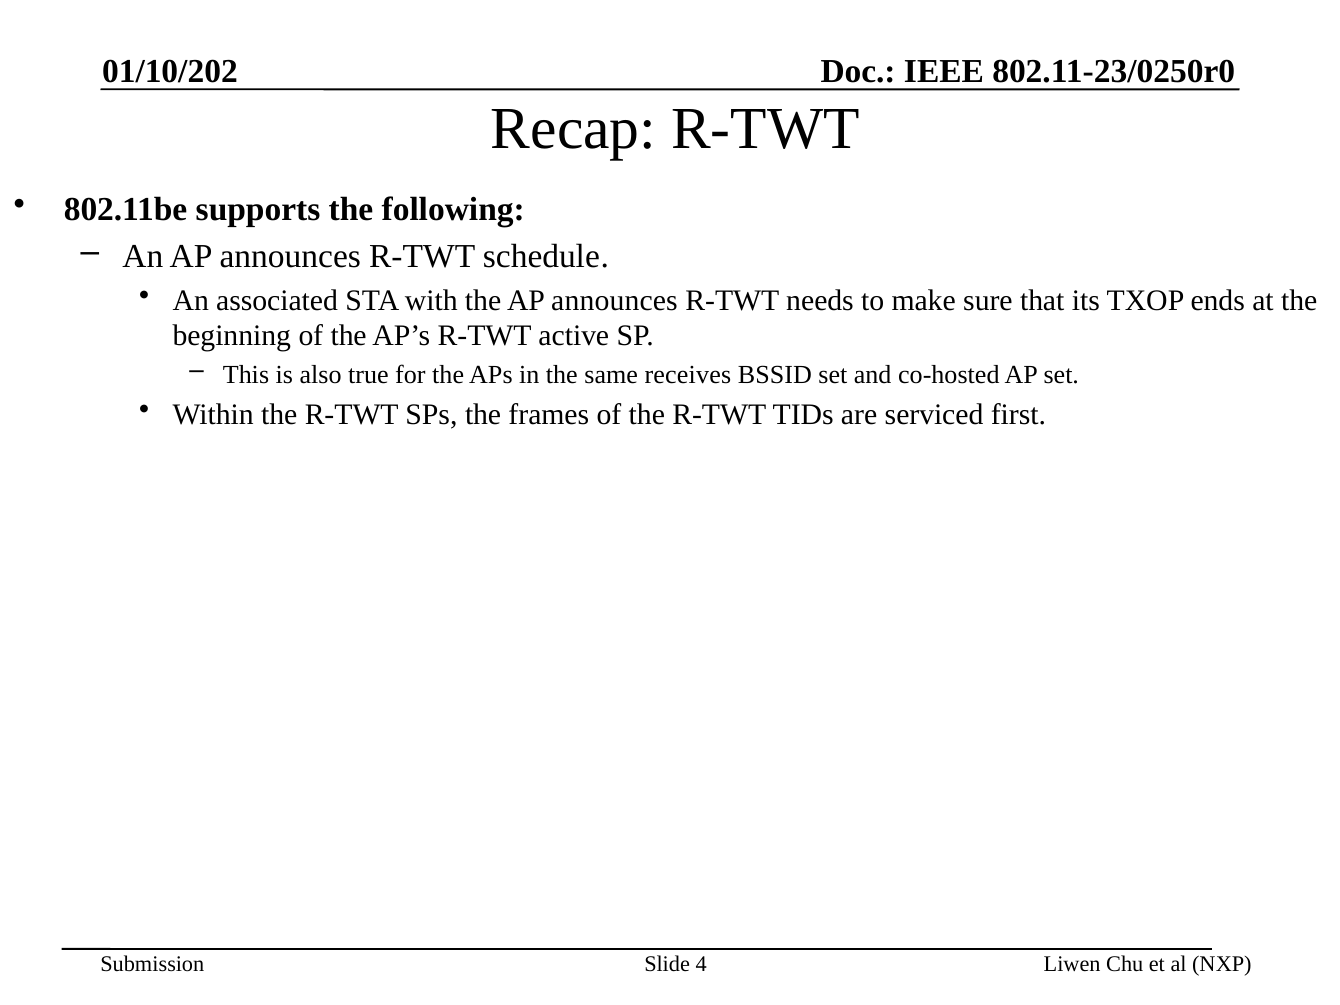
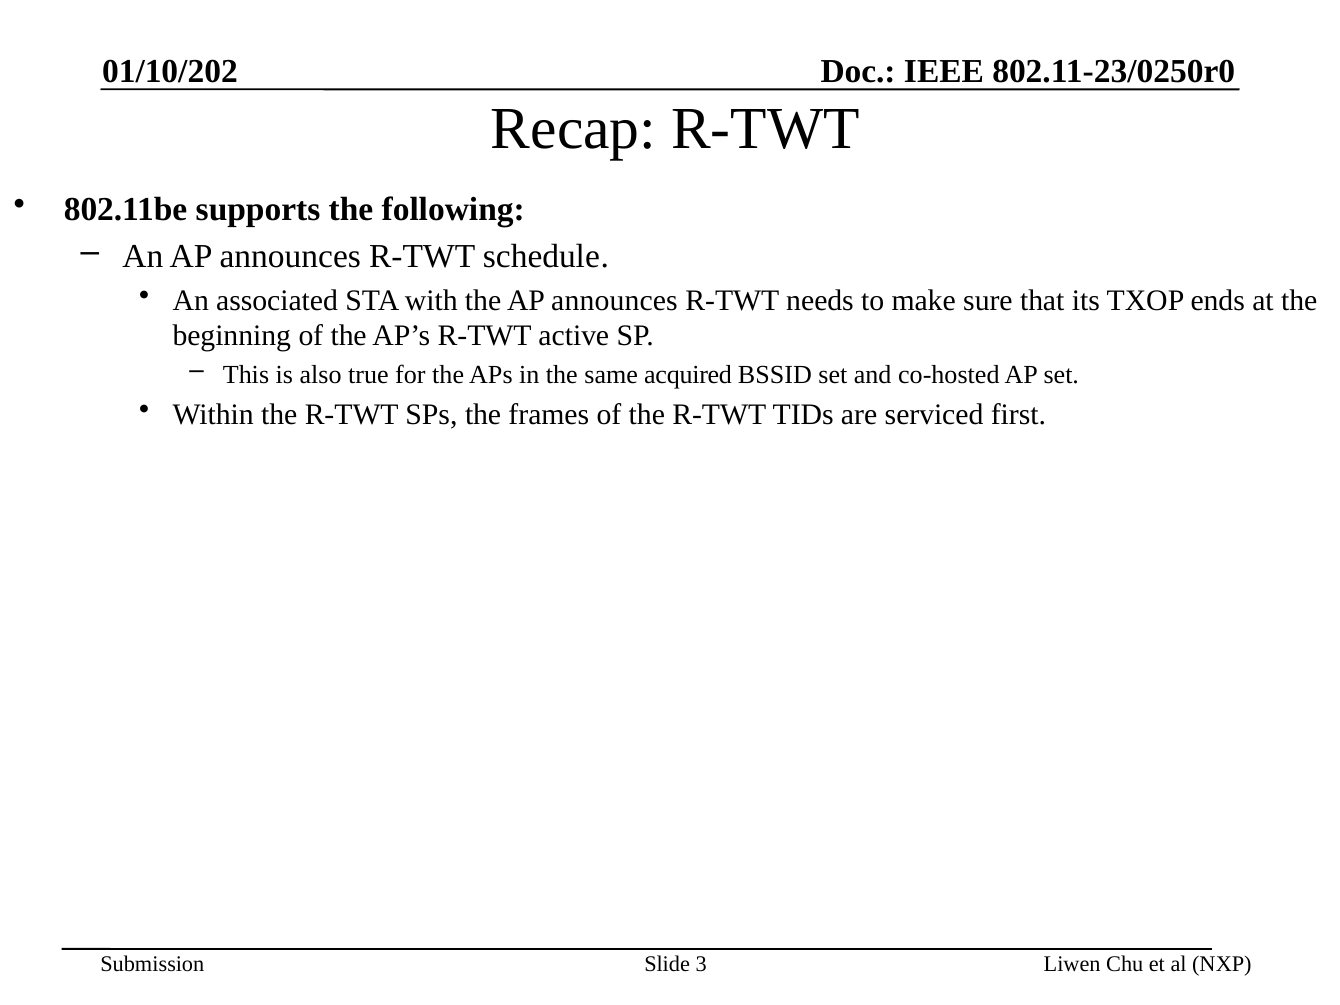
receives: receives -> acquired
4: 4 -> 3
